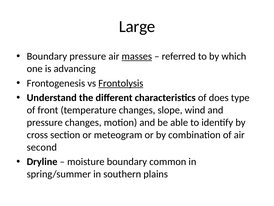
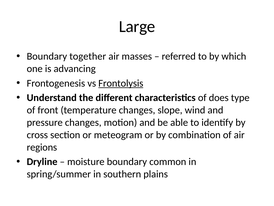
Boundary pressure: pressure -> together
masses underline: present -> none
second: second -> regions
